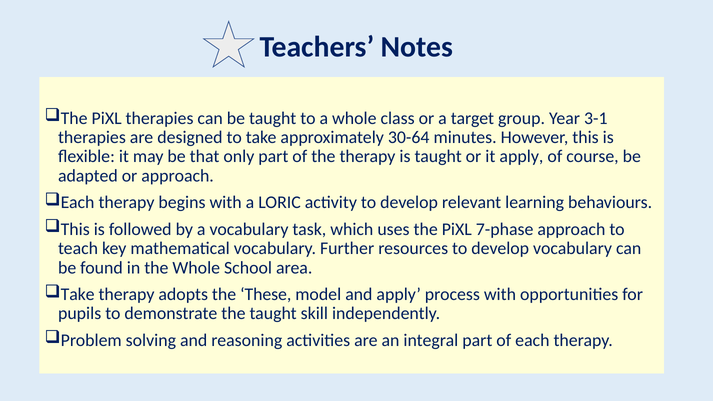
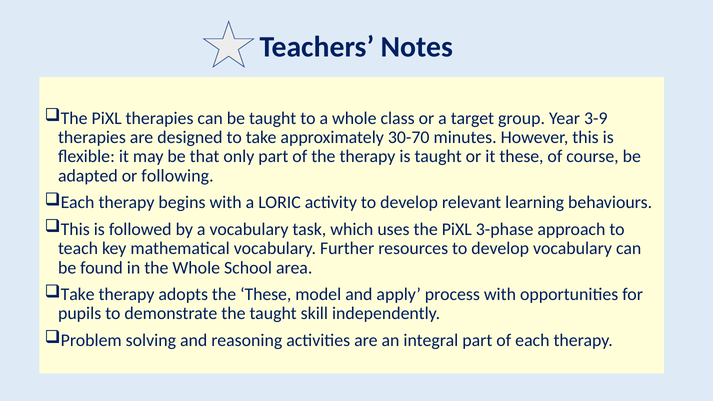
3-1: 3-1 -> 3-9
30-64: 30-64 -> 30-70
it apply: apply -> these
or approach: approach -> following
7-phase: 7-phase -> 3-phase
